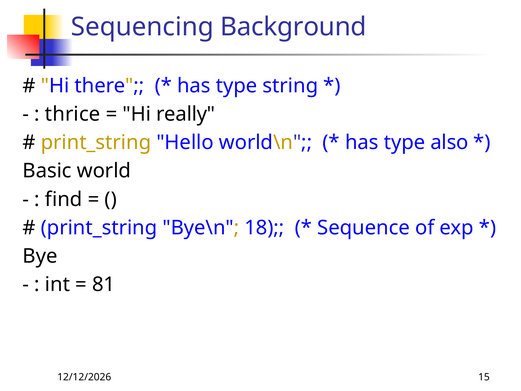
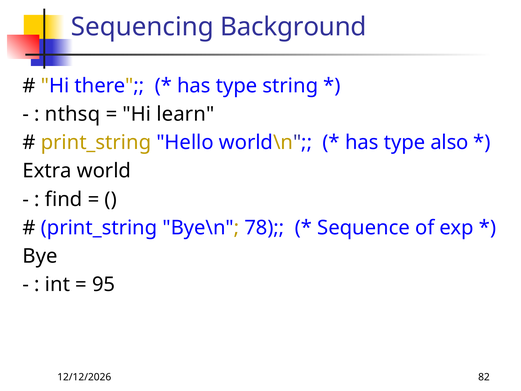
thrice: thrice -> nthsq
really: really -> learn
Basic: Basic -> Extra
18: 18 -> 78
81: 81 -> 95
15: 15 -> 82
